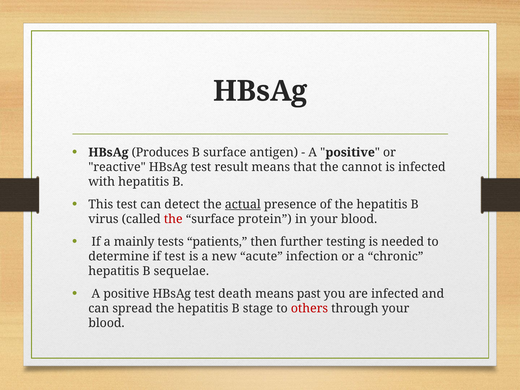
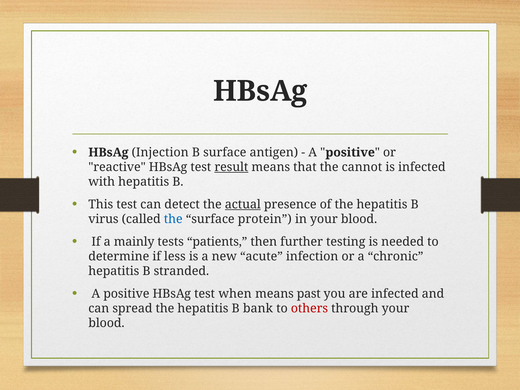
Produces: Produces -> Injection
result underline: none -> present
the at (173, 219) colour: red -> blue
if test: test -> less
sequelae: sequelae -> stranded
death: death -> when
stage: stage -> bank
